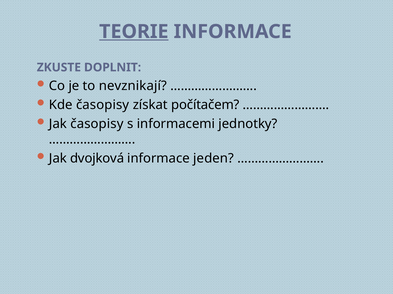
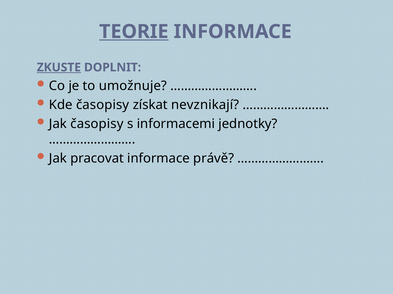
ZKUSTE underline: none -> present
nevznikají: nevznikají -> umožnuje
počítačem: počítačem -> nevznikají
dvojková: dvojková -> pracovat
jeden: jeden -> právě
